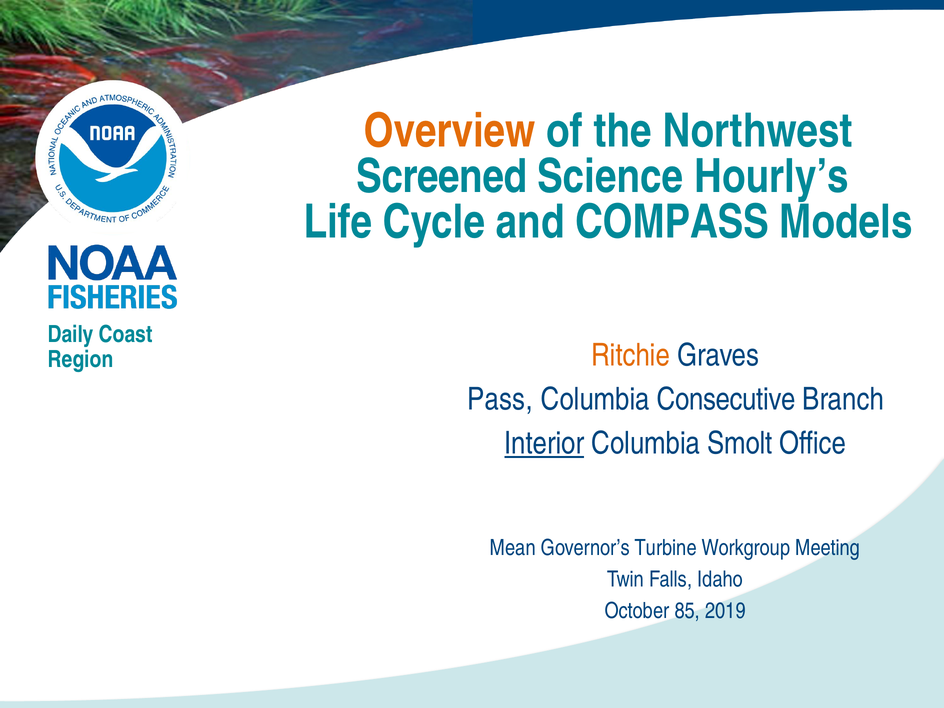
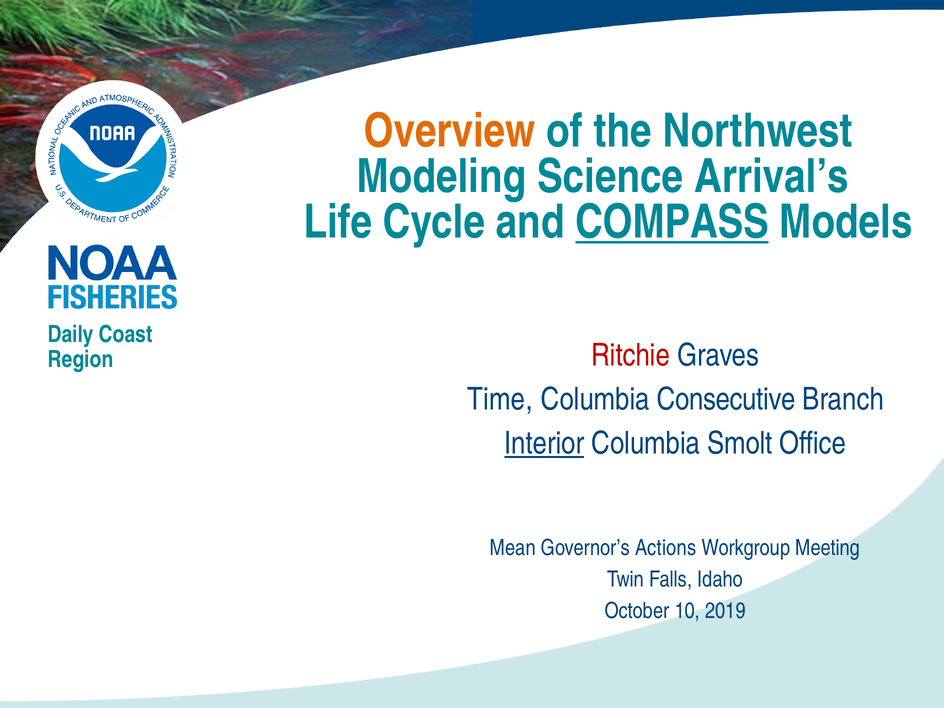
Screened: Screened -> Modeling
Hourly’s: Hourly’s -> Arrival’s
COMPASS underline: none -> present
Ritchie colour: orange -> red
Pass: Pass -> Time
Turbine: Turbine -> Actions
85: 85 -> 10
